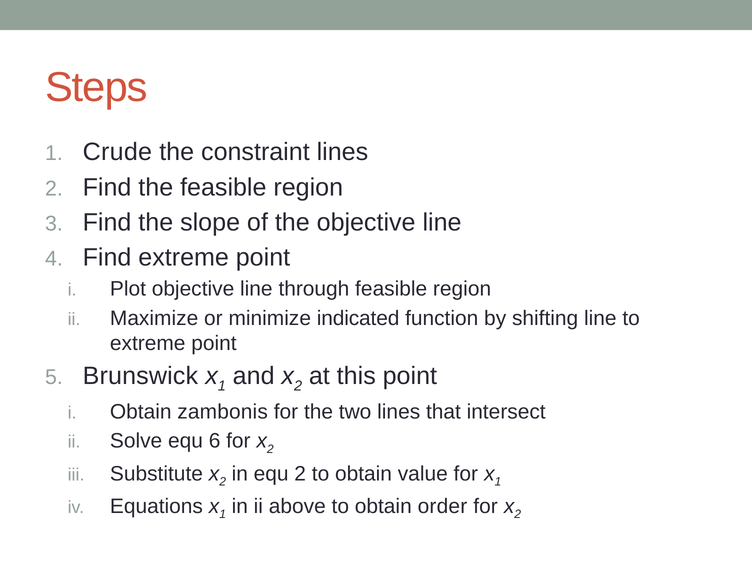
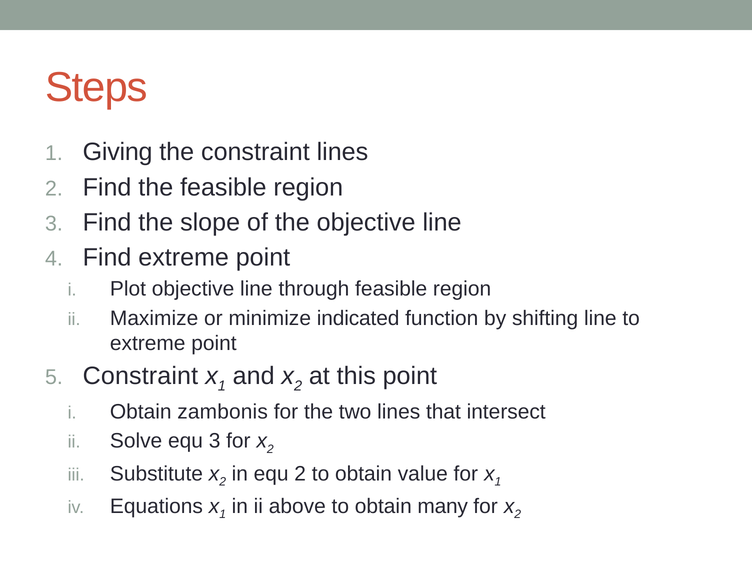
Crude: Crude -> Giving
Brunswick at (140, 376): Brunswick -> Constraint
equ 6: 6 -> 3
order: order -> many
